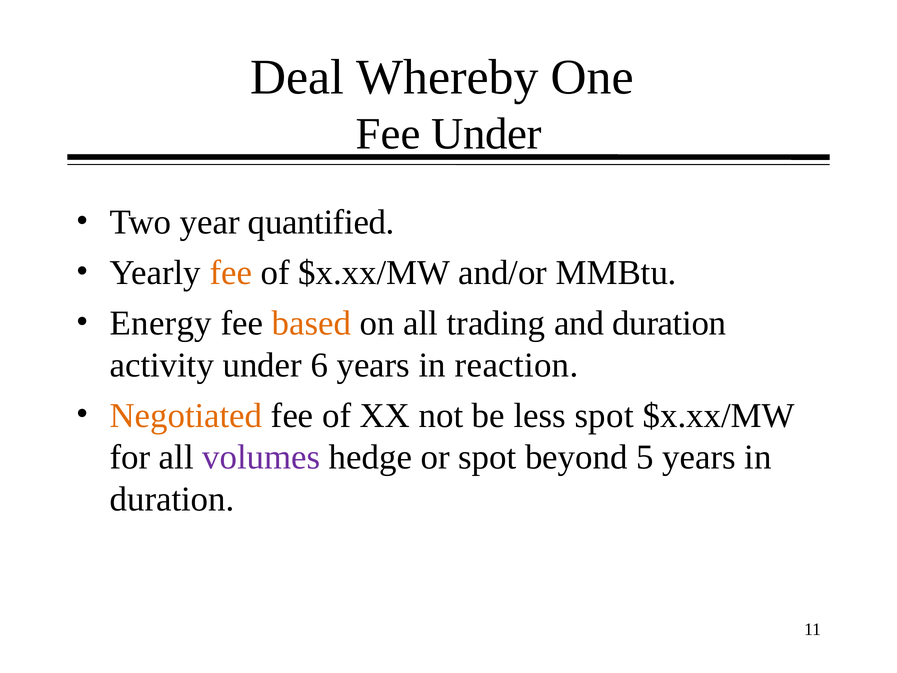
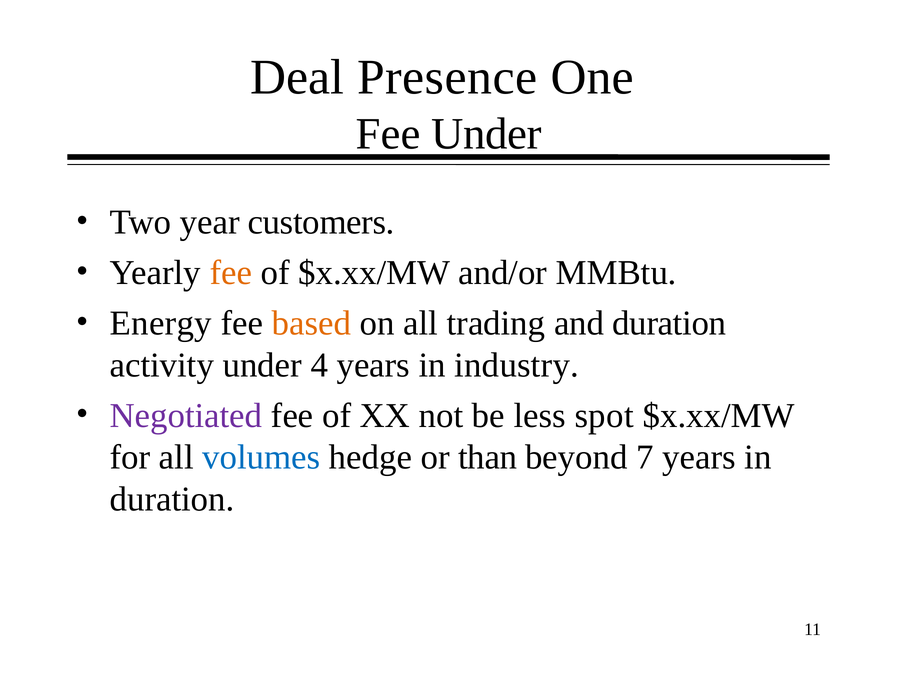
Whereby: Whereby -> Presence
quantified: quantified -> customers
6: 6 -> 4
reaction: reaction -> industry
Negotiated colour: orange -> purple
volumes colour: purple -> blue
or spot: spot -> than
5: 5 -> 7
